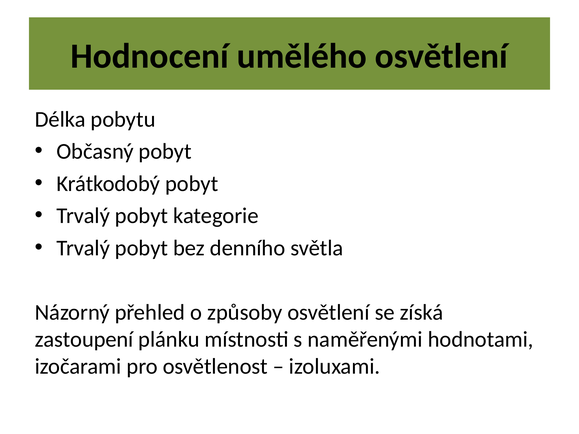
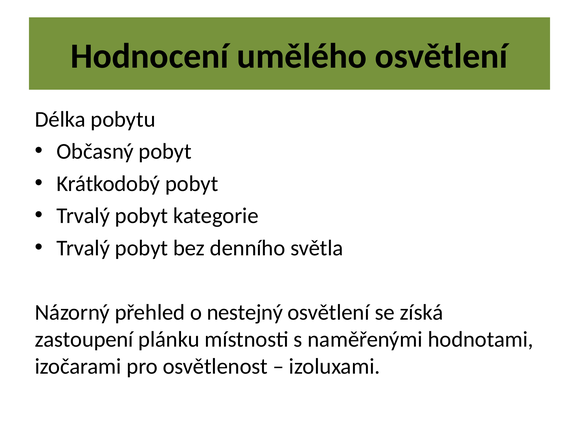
způsoby: způsoby -> nestejný
